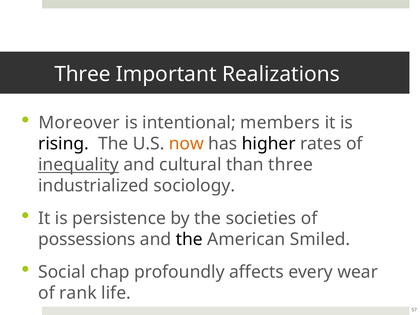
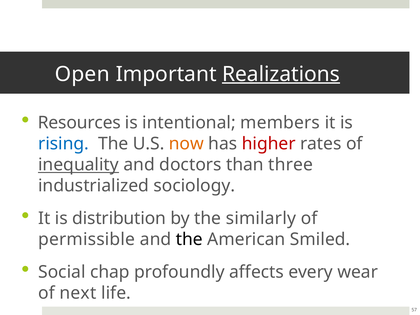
Three at (83, 74): Three -> Open
Realizations underline: none -> present
Moreover: Moreover -> Resources
rising colour: black -> blue
higher colour: black -> red
cultural: cultural -> doctors
persistence: persistence -> distribution
societies: societies -> similarly
possessions: possessions -> permissible
rank: rank -> next
